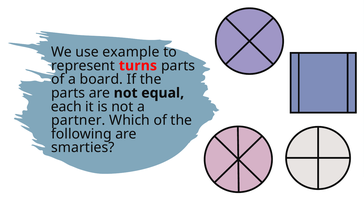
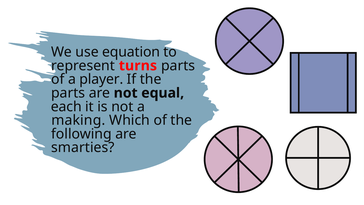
example: example -> equation
board: board -> player
partner: partner -> making
